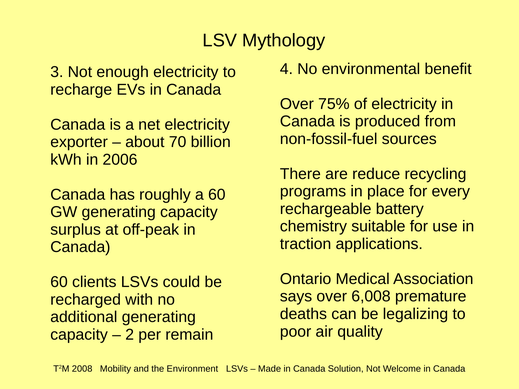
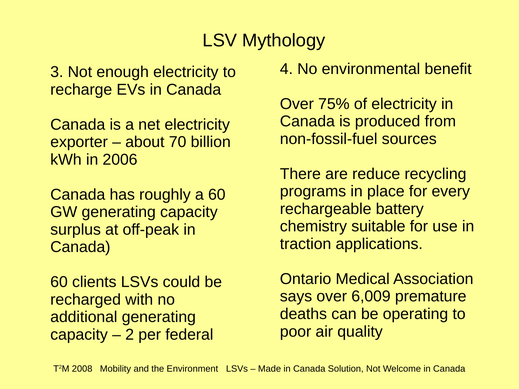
6,008: 6,008 -> 6,009
legalizing: legalizing -> operating
remain: remain -> federal
